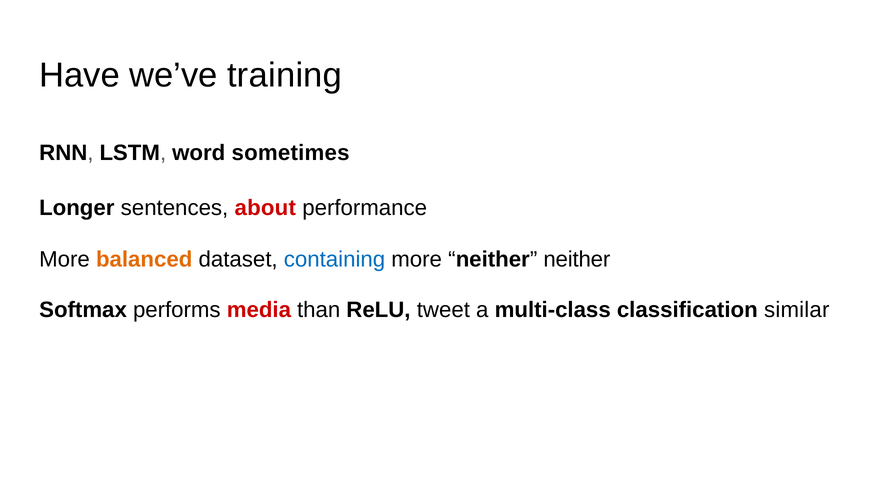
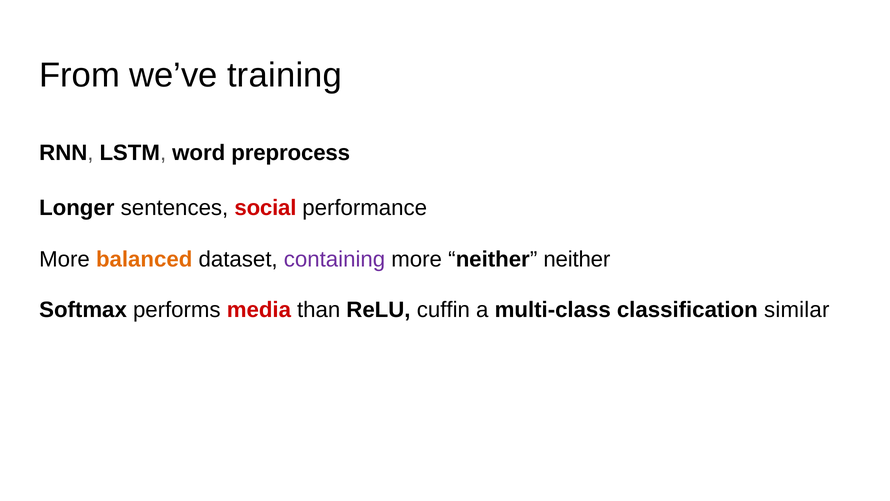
Have: Have -> From
sometimes: sometimes -> preprocess
about: about -> social
containing colour: blue -> purple
tweet: tweet -> cuffin
